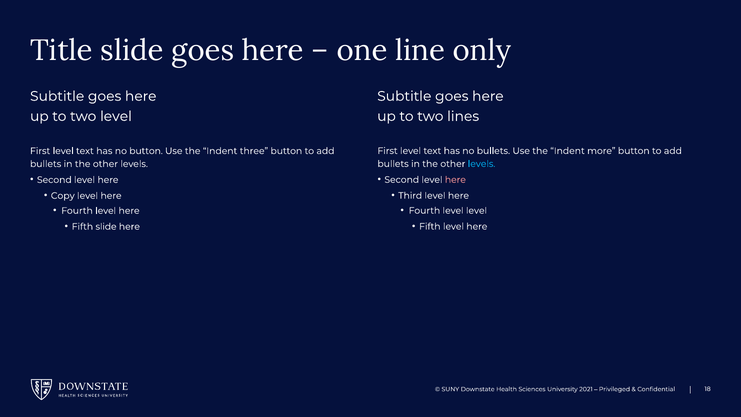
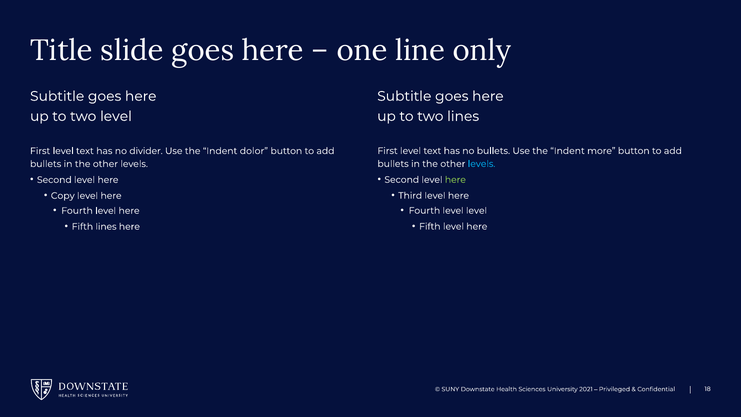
no button: button -> divider
three: three -> dolor
here at (455, 180) colour: pink -> light green
Fifth slide: slide -> lines
